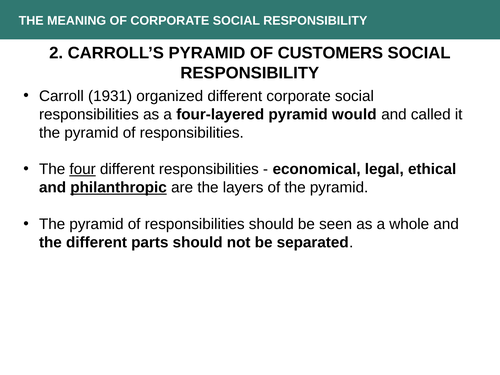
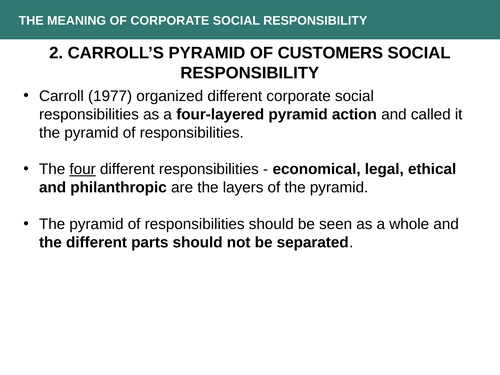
1931: 1931 -> 1977
would: would -> action
philanthropic underline: present -> none
